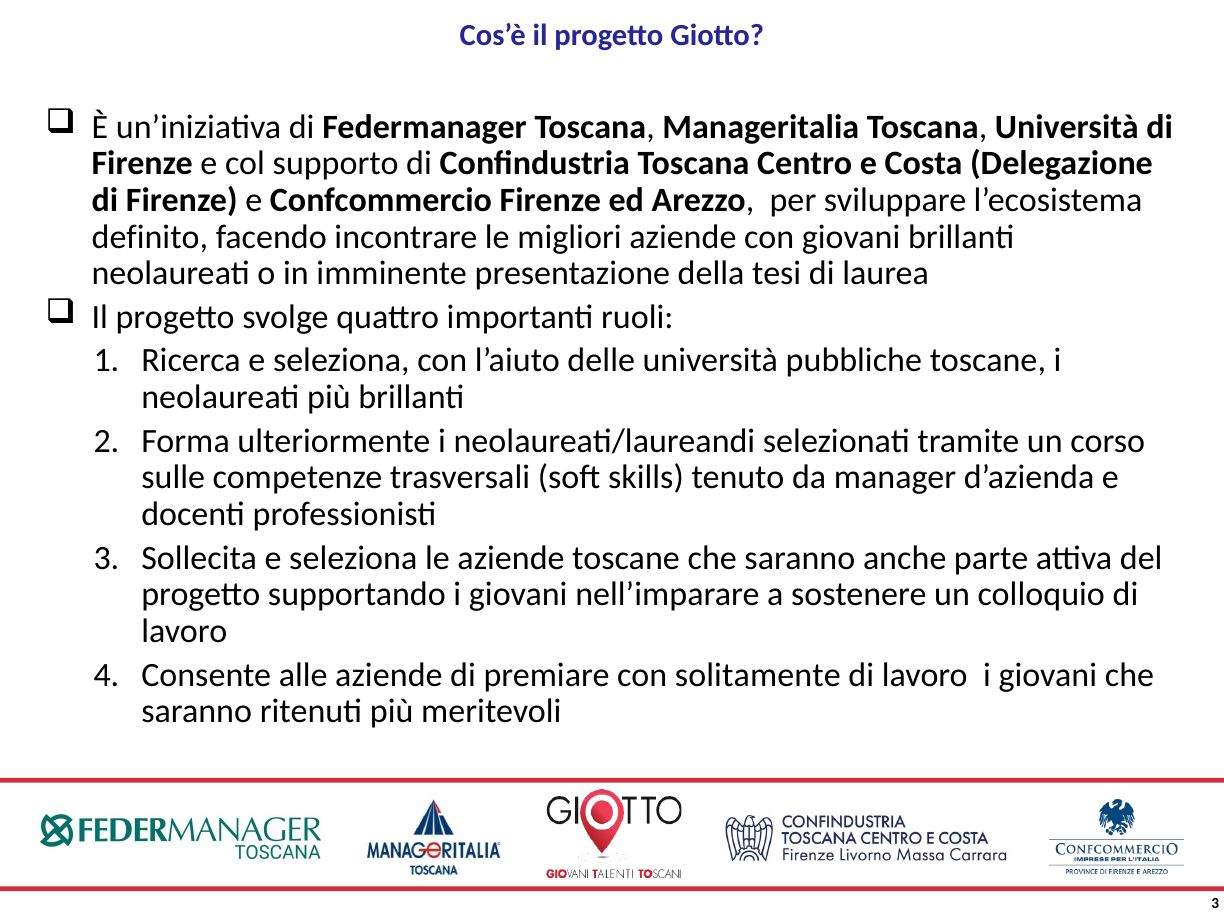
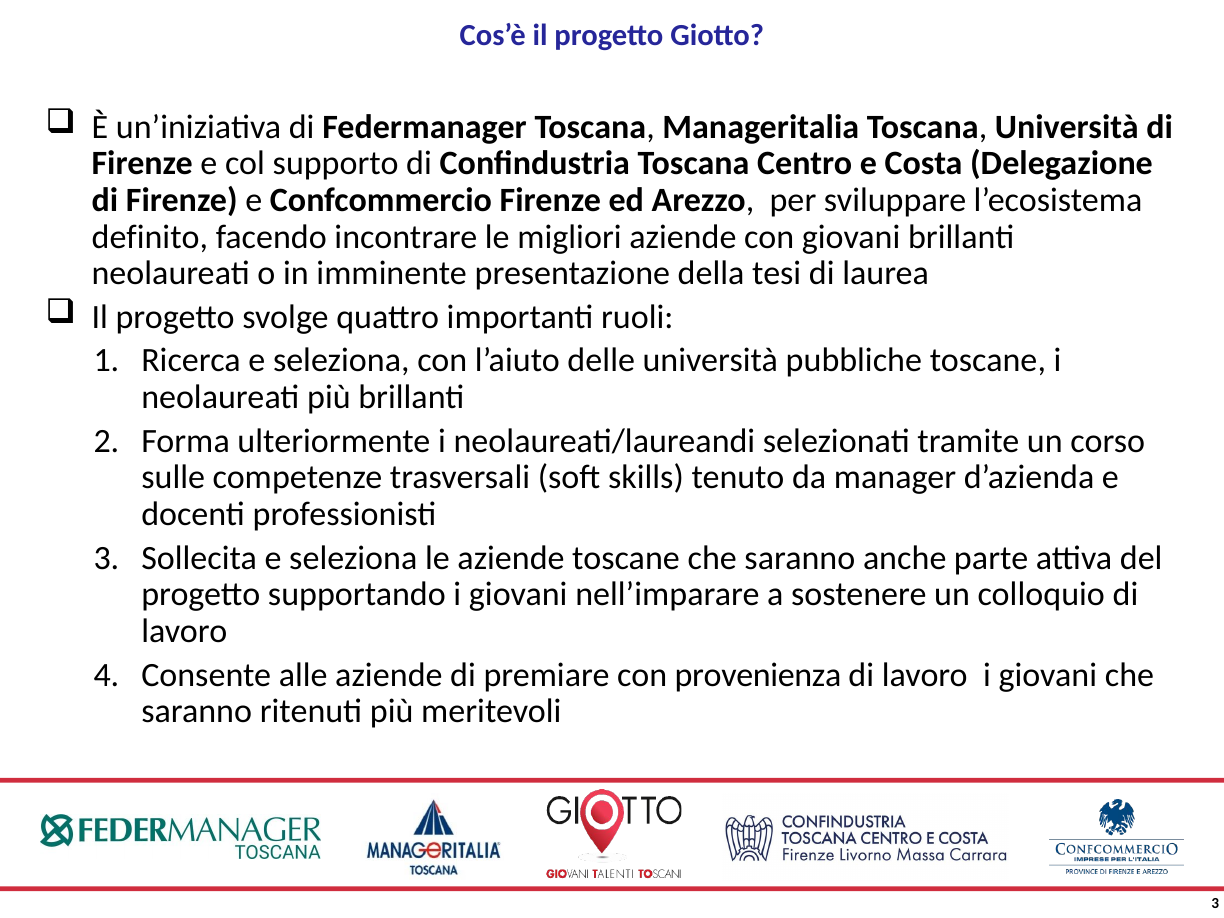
solitamente: solitamente -> provenienza
